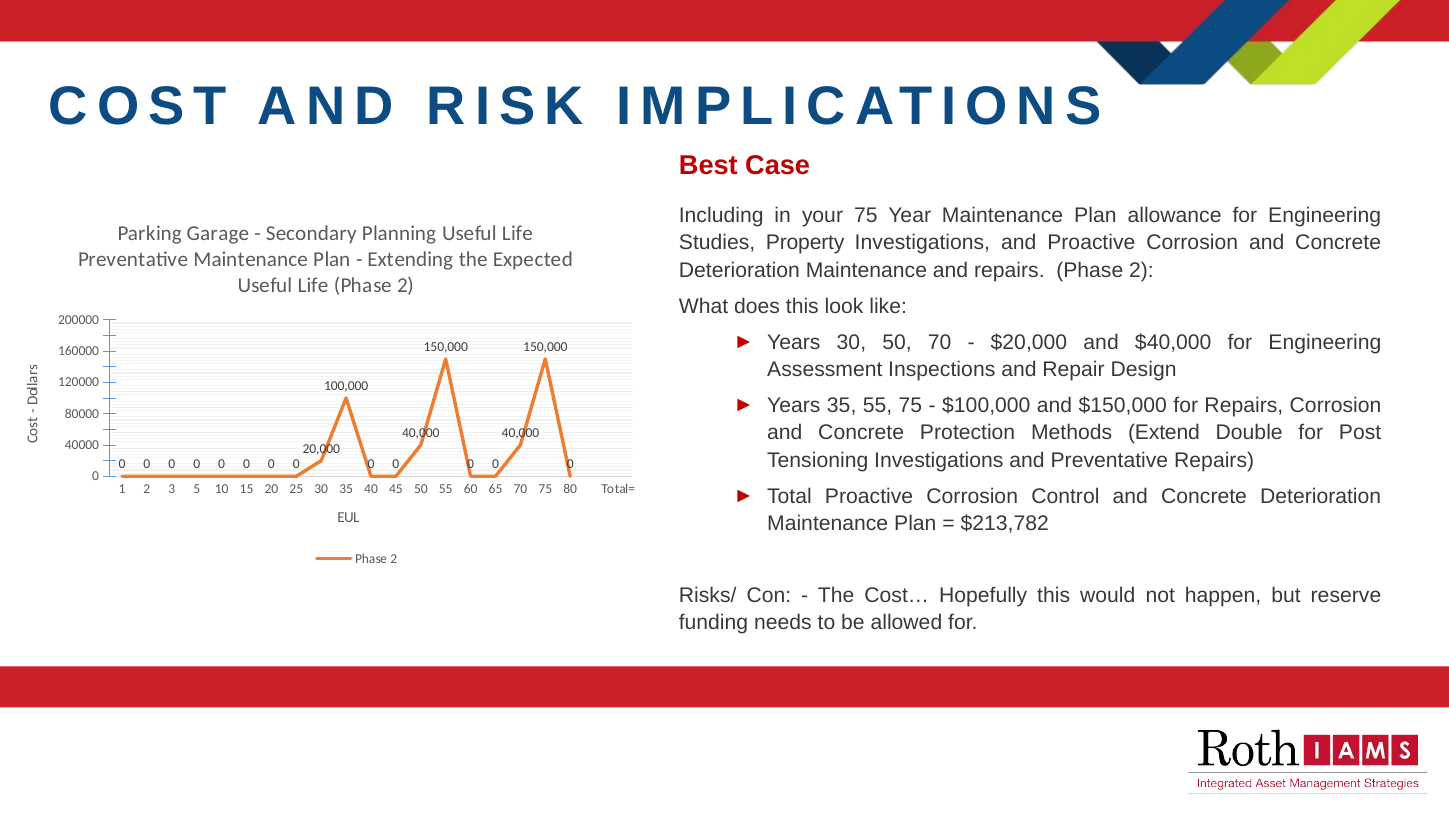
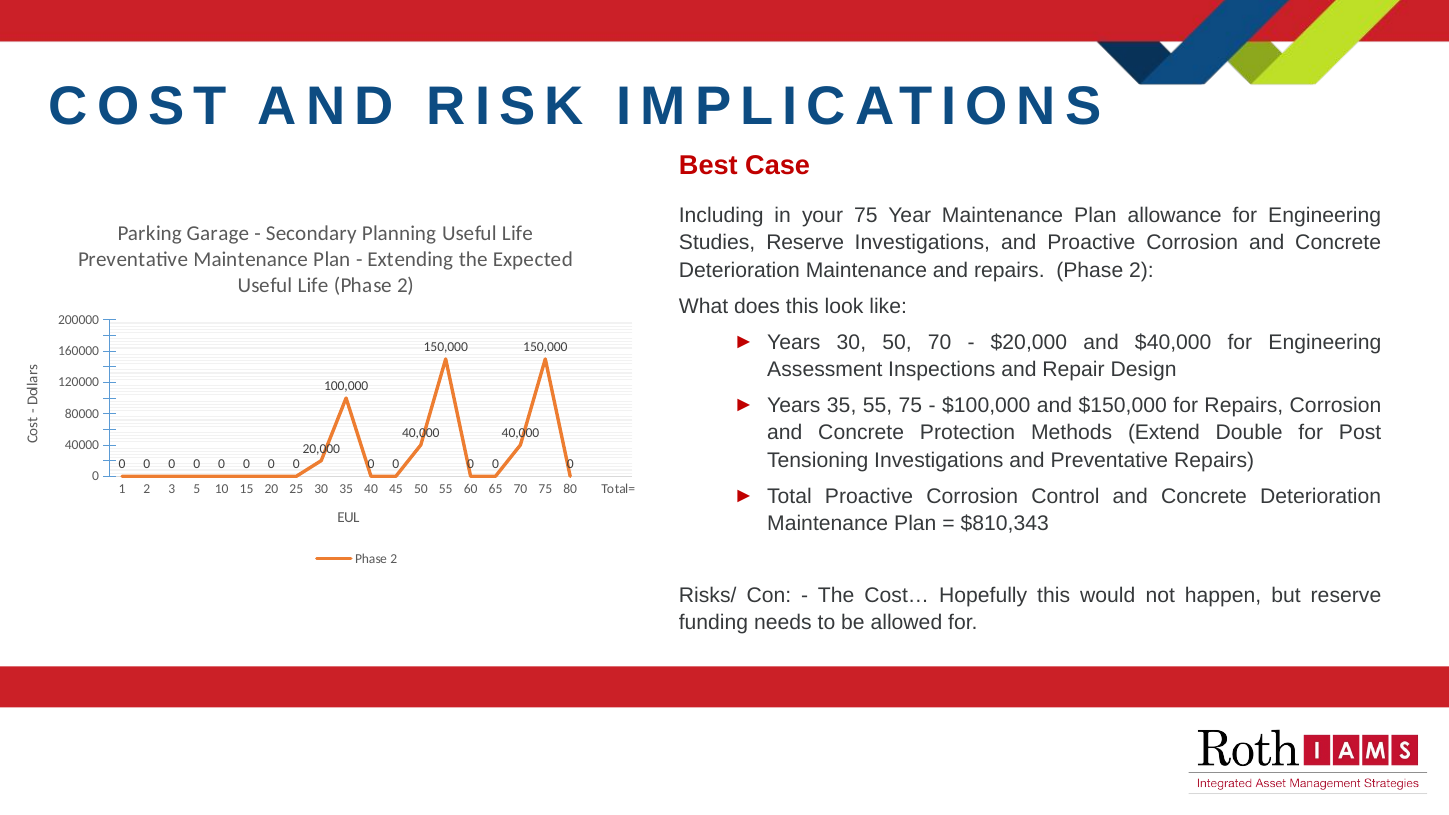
Studies Property: Property -> Reserve
$213,782: $213,782 -> $810,343
